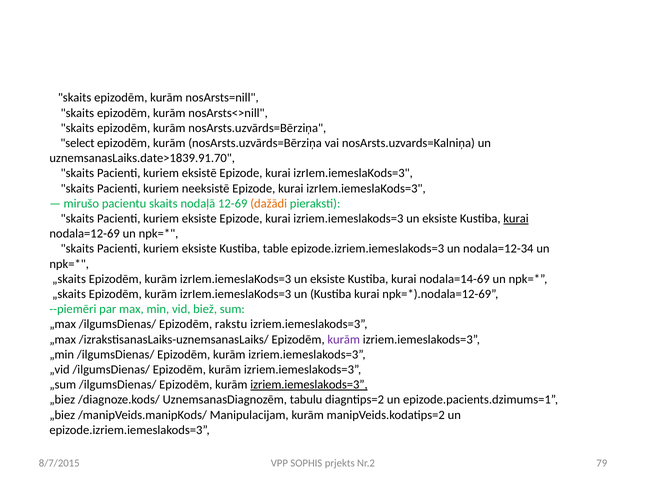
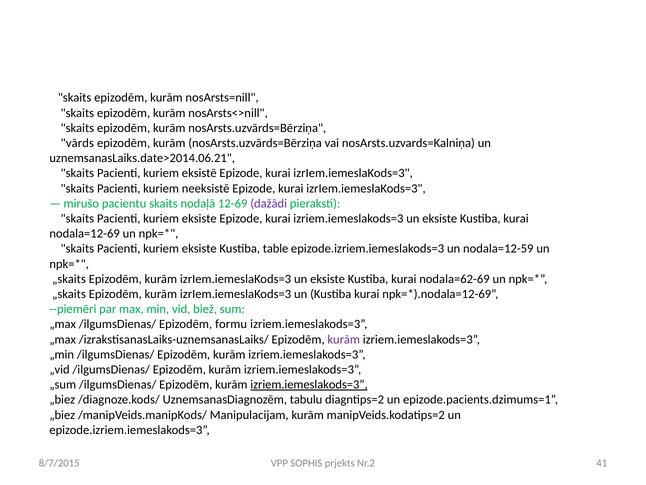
select: select -> vārds
uznemsanasLaiks.date>1839.91.70: uznemsanasLaiks.date>1839.91.70 -> uznemsanasLaiks.date>2014.06.21
dažādi colour: orange -> purple
kurai at (516, 218) underline: present -> none
nodala=12-34: nodala=12-34 -> nodala=12-59
nodala=14-69: nodala=14-69 -> nodala=62-69
rakstu: rakstu -> formu
79: 79 -> 41
